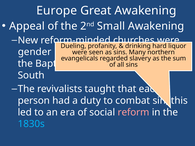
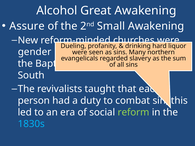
Europe: Europe -> Alcohol
Appeal: Appeal -> Assure
reform colour: pink -> light green
